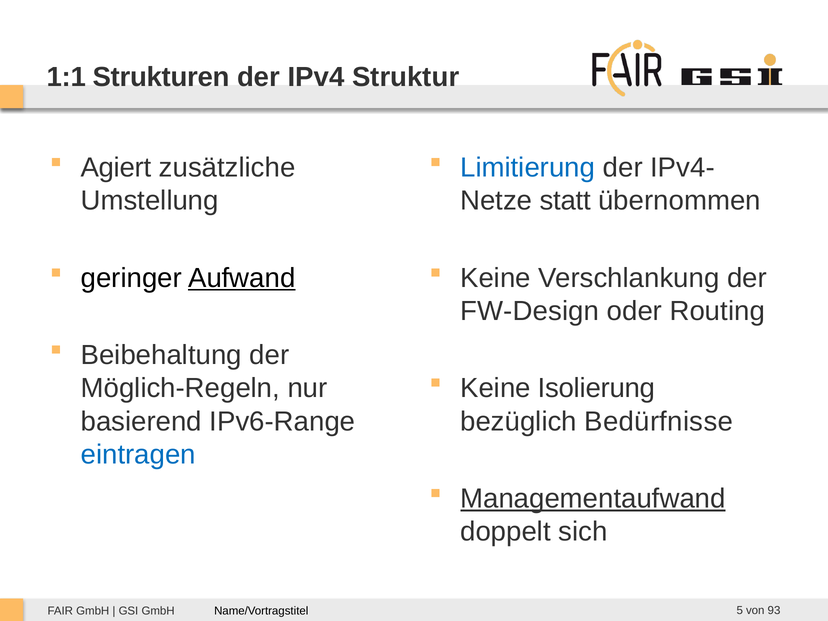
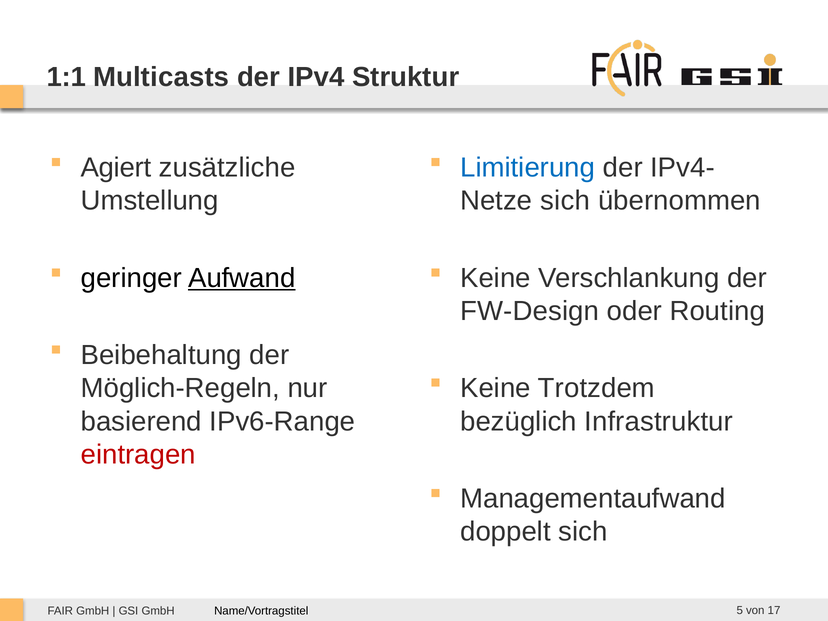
Strukturen: Strukturen -> Multicasts
statt at (565, 201): statt -> sich
Isolierung: Isolierung -> Trotzdem
Bedürfnisse: Bedürfnisse -> Infrastruktur
eintragen colour: blue -> red
Managementaufwand underline: present -> none
93: 93 -> 17
